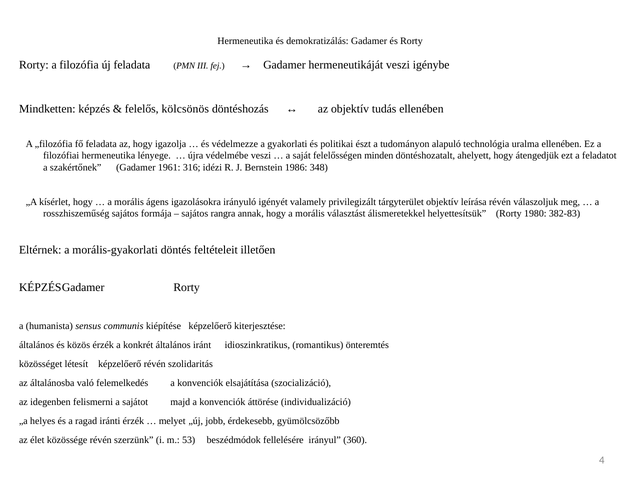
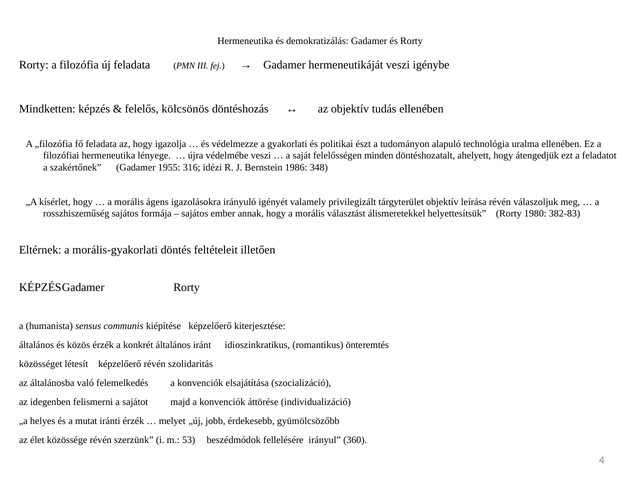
1961: 1961 -> 1955
rangra: rangra -> ember
ragad: ragad -> mutat
